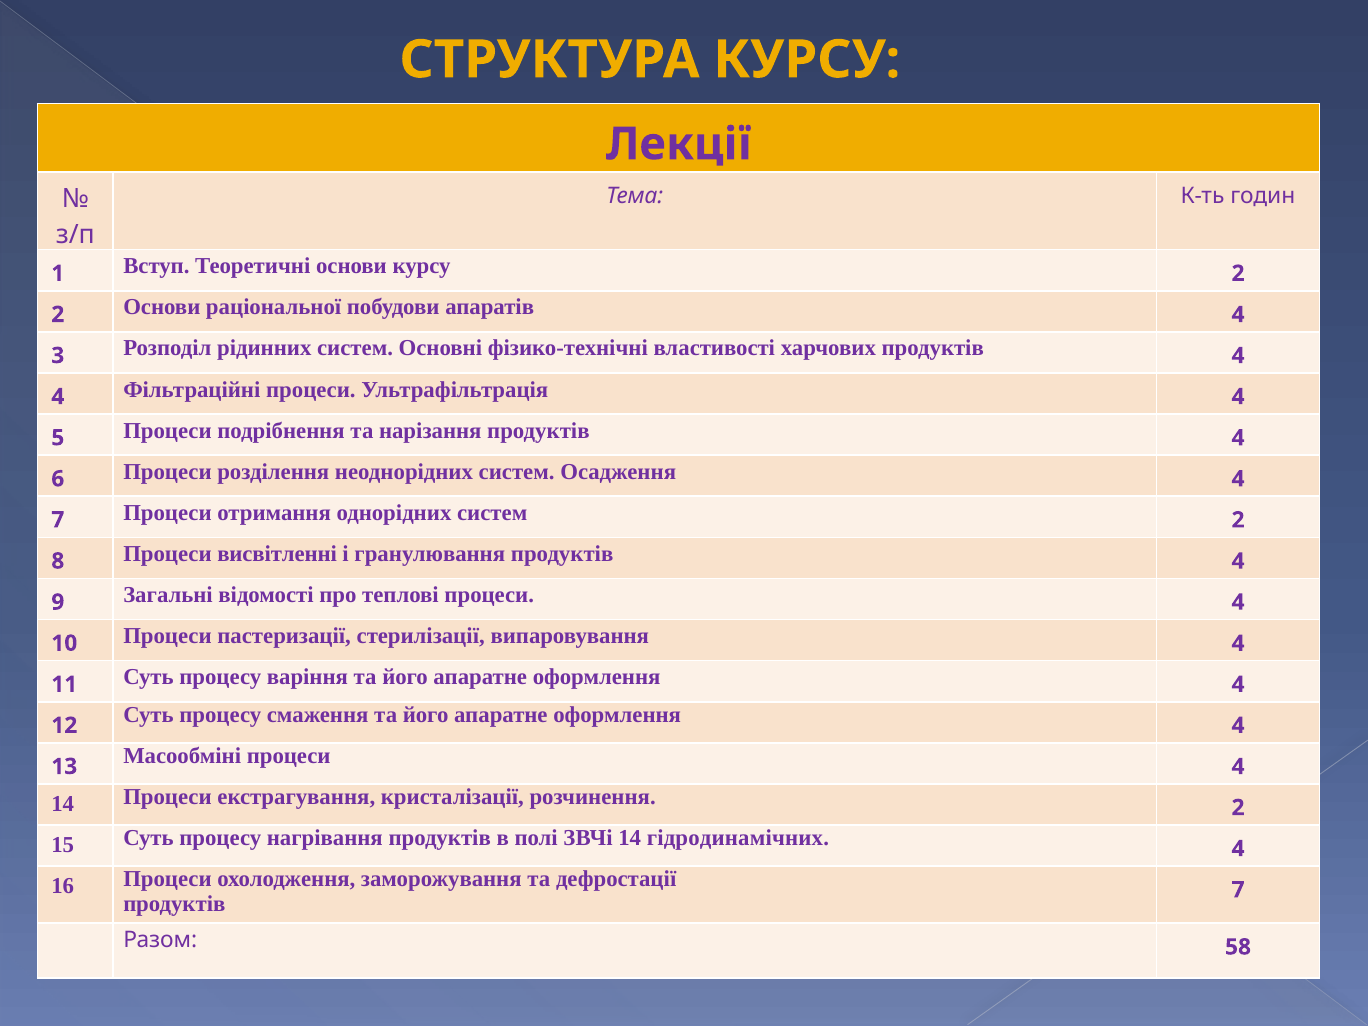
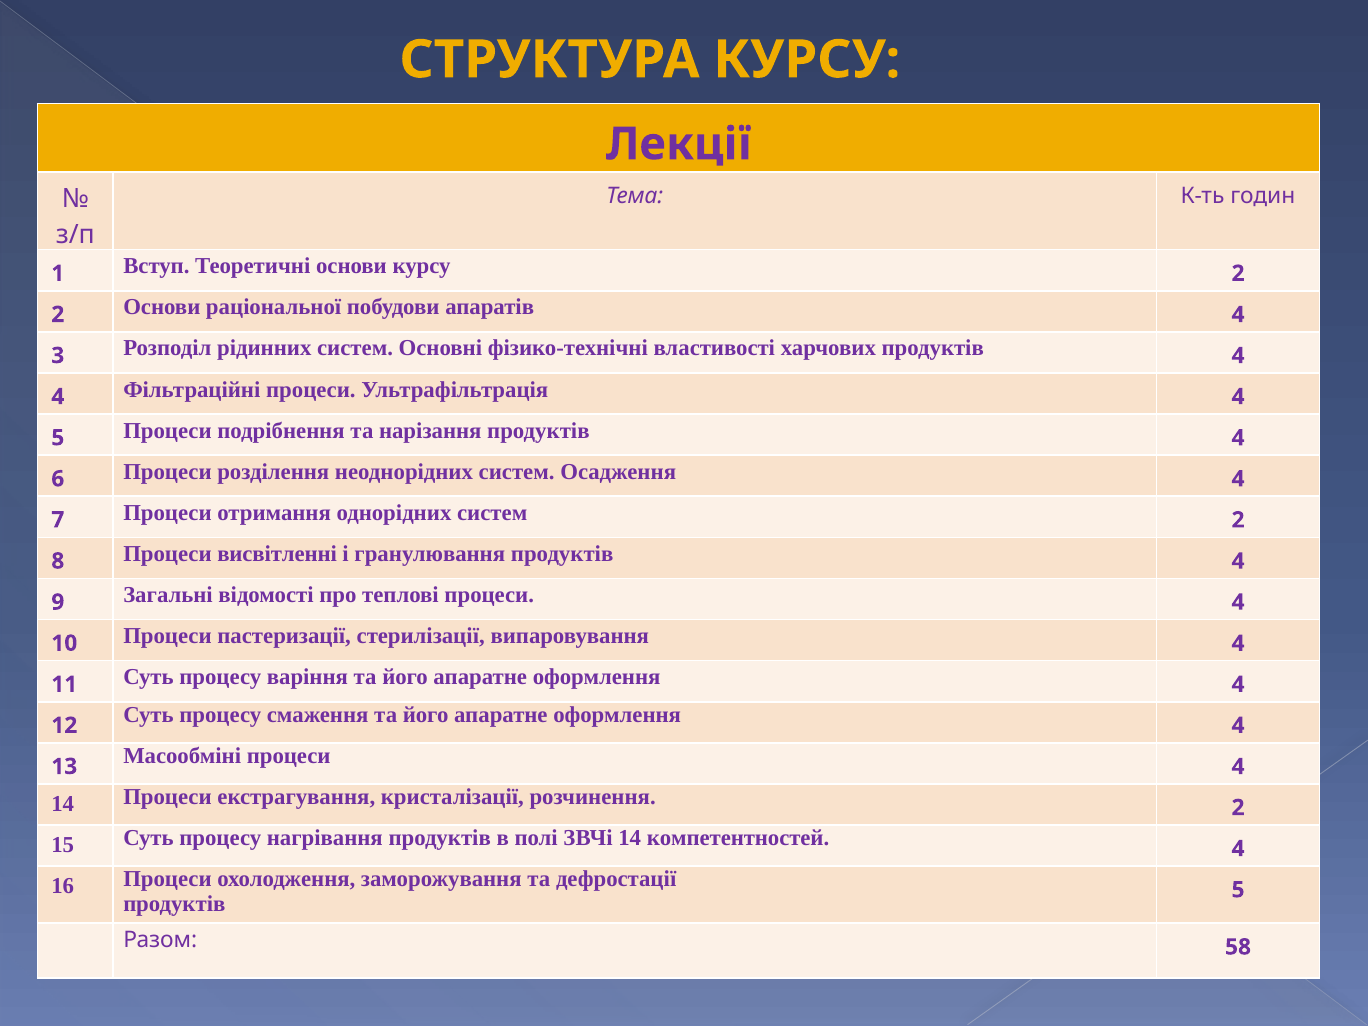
гідродинамічних: гідродинамічних -> компетентностей
продуктів 7: 7 -> 5
